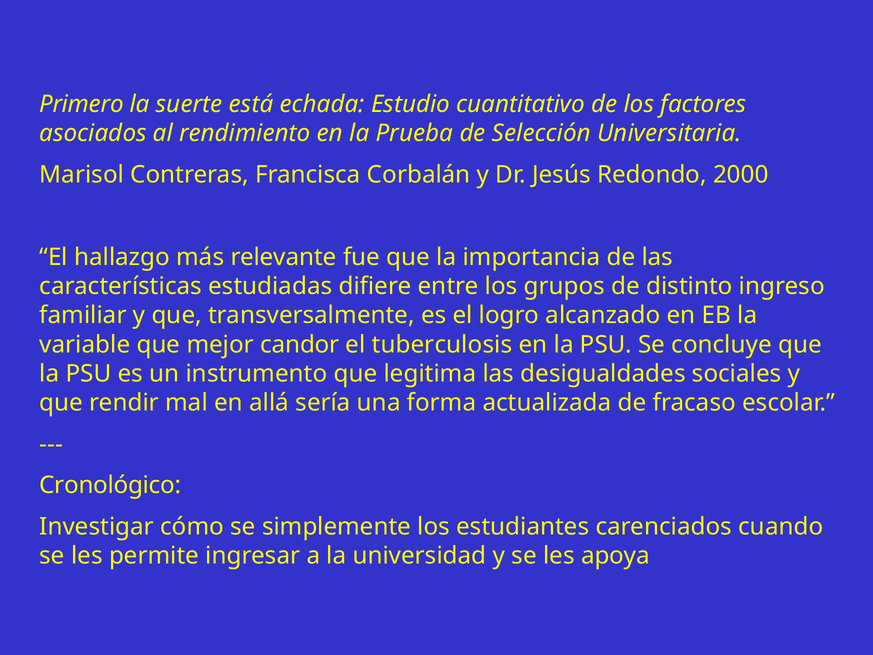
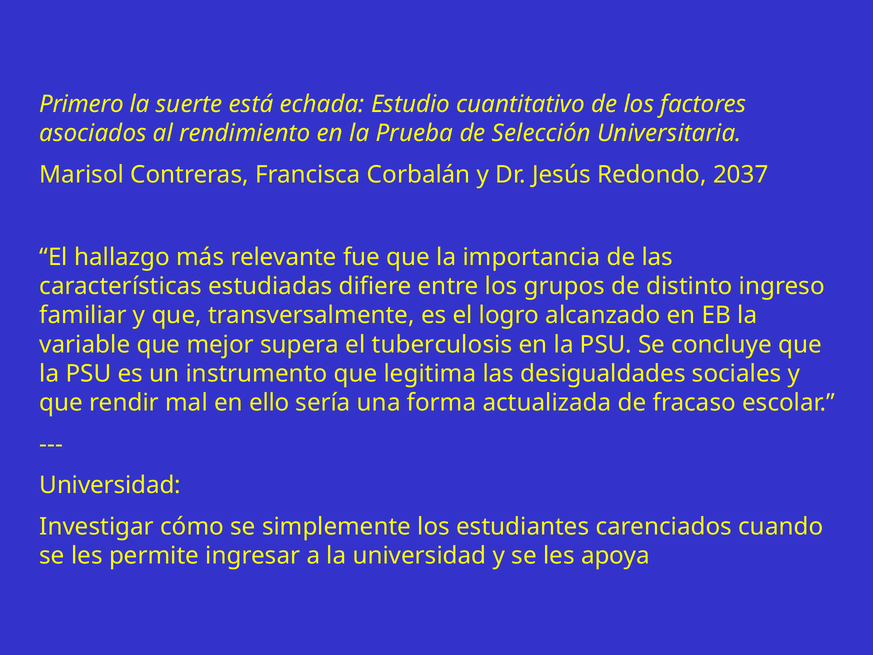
2000: 2000 -> 2037
candor: candor -> supera
allá: allá -> ello
Cronológico at (110, 485): Cronológico -> Universidad
